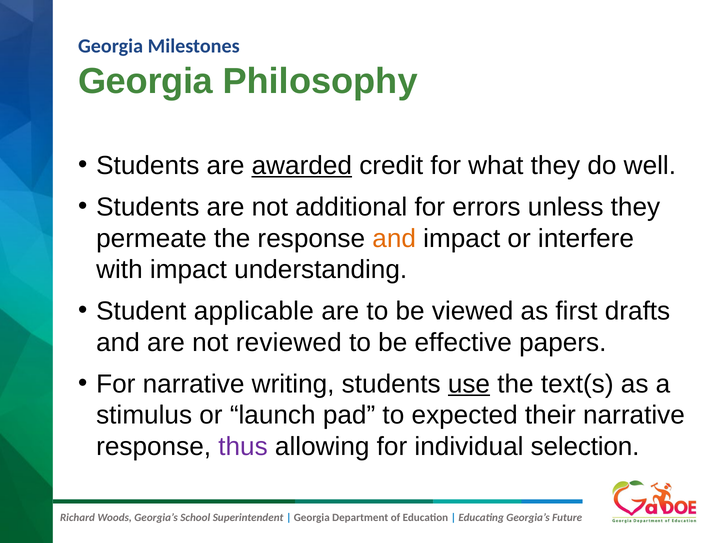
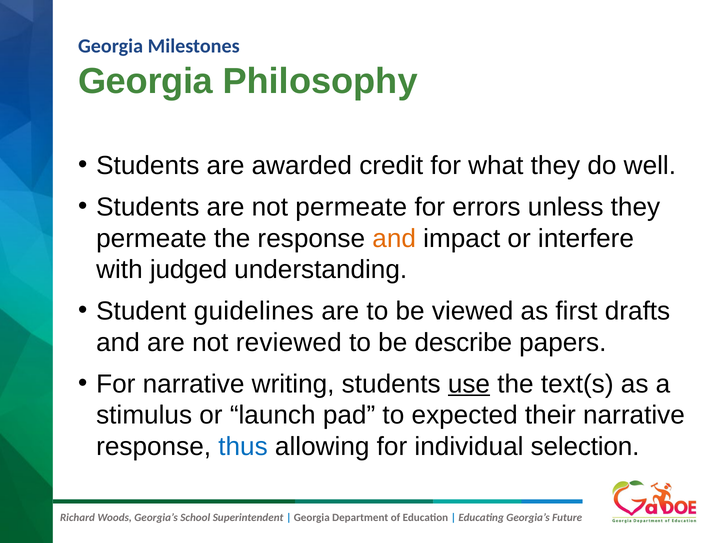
awarded underline: present -> none
not additional: additional -> permeate
with impact: impact -> judged
applicable: applicable -> guidelines
effective: effective -> describe
thus colour: purple -> blue
